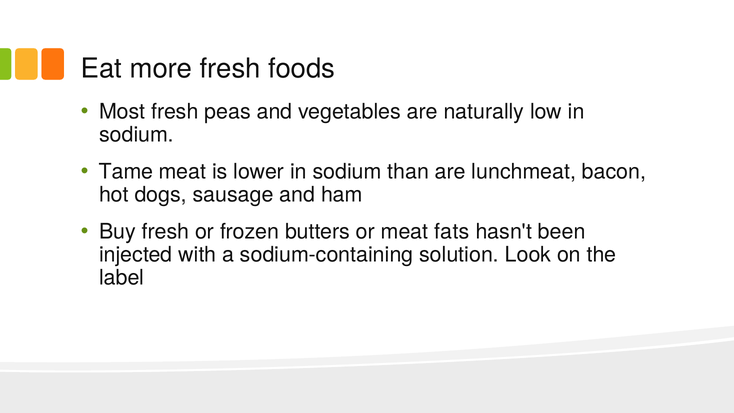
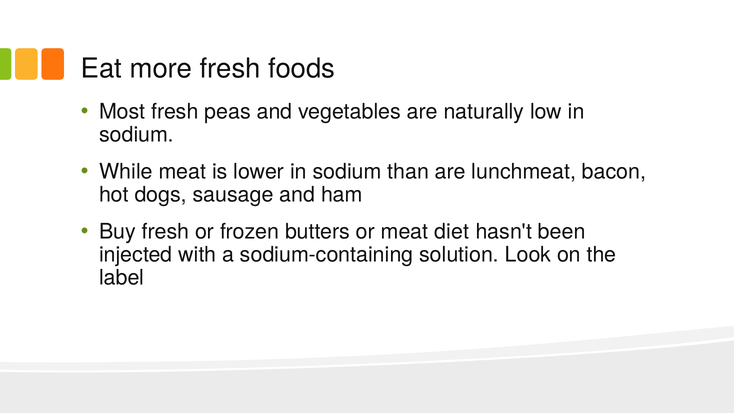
Tame: Tame -> While
fats: fats -> diet
